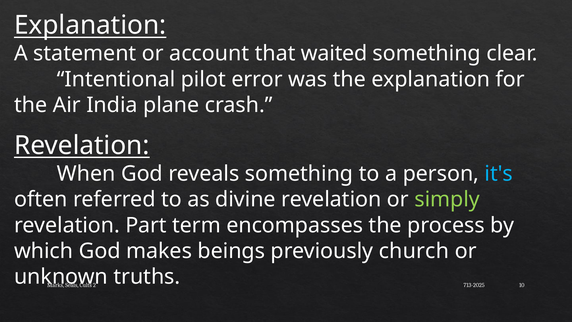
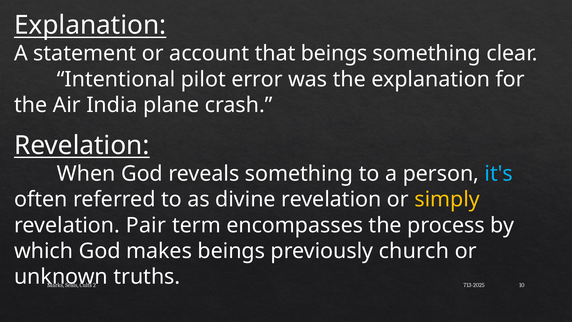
that waited: waited -> beings
simply colour: light green -> yellow
Part: Part -> Pair
